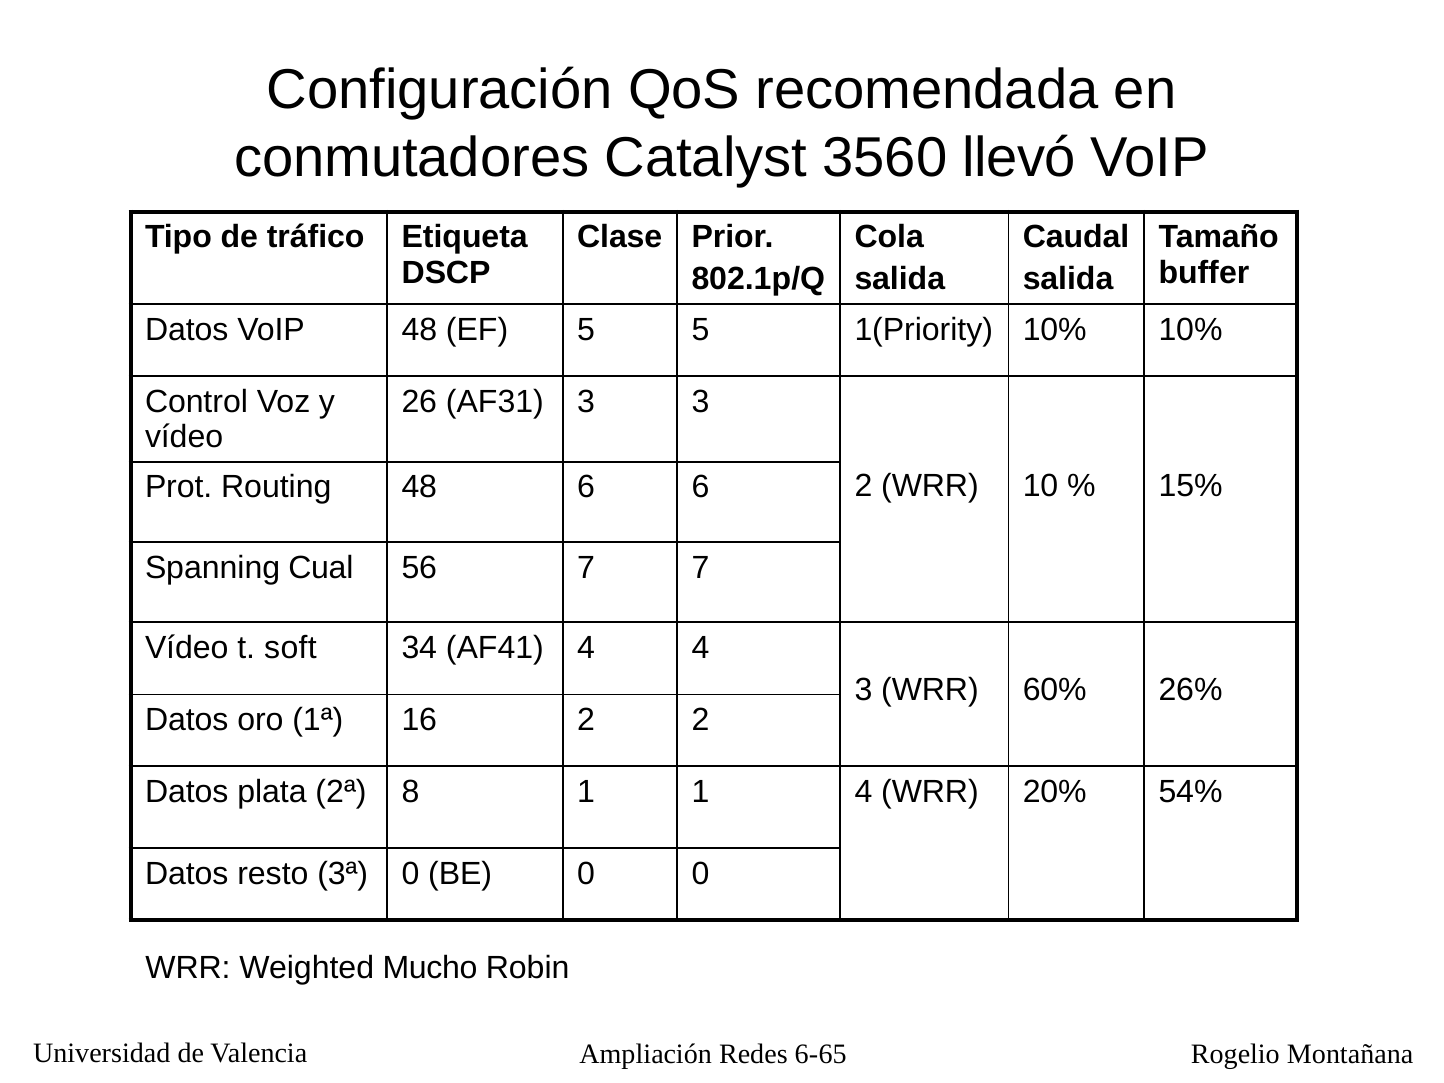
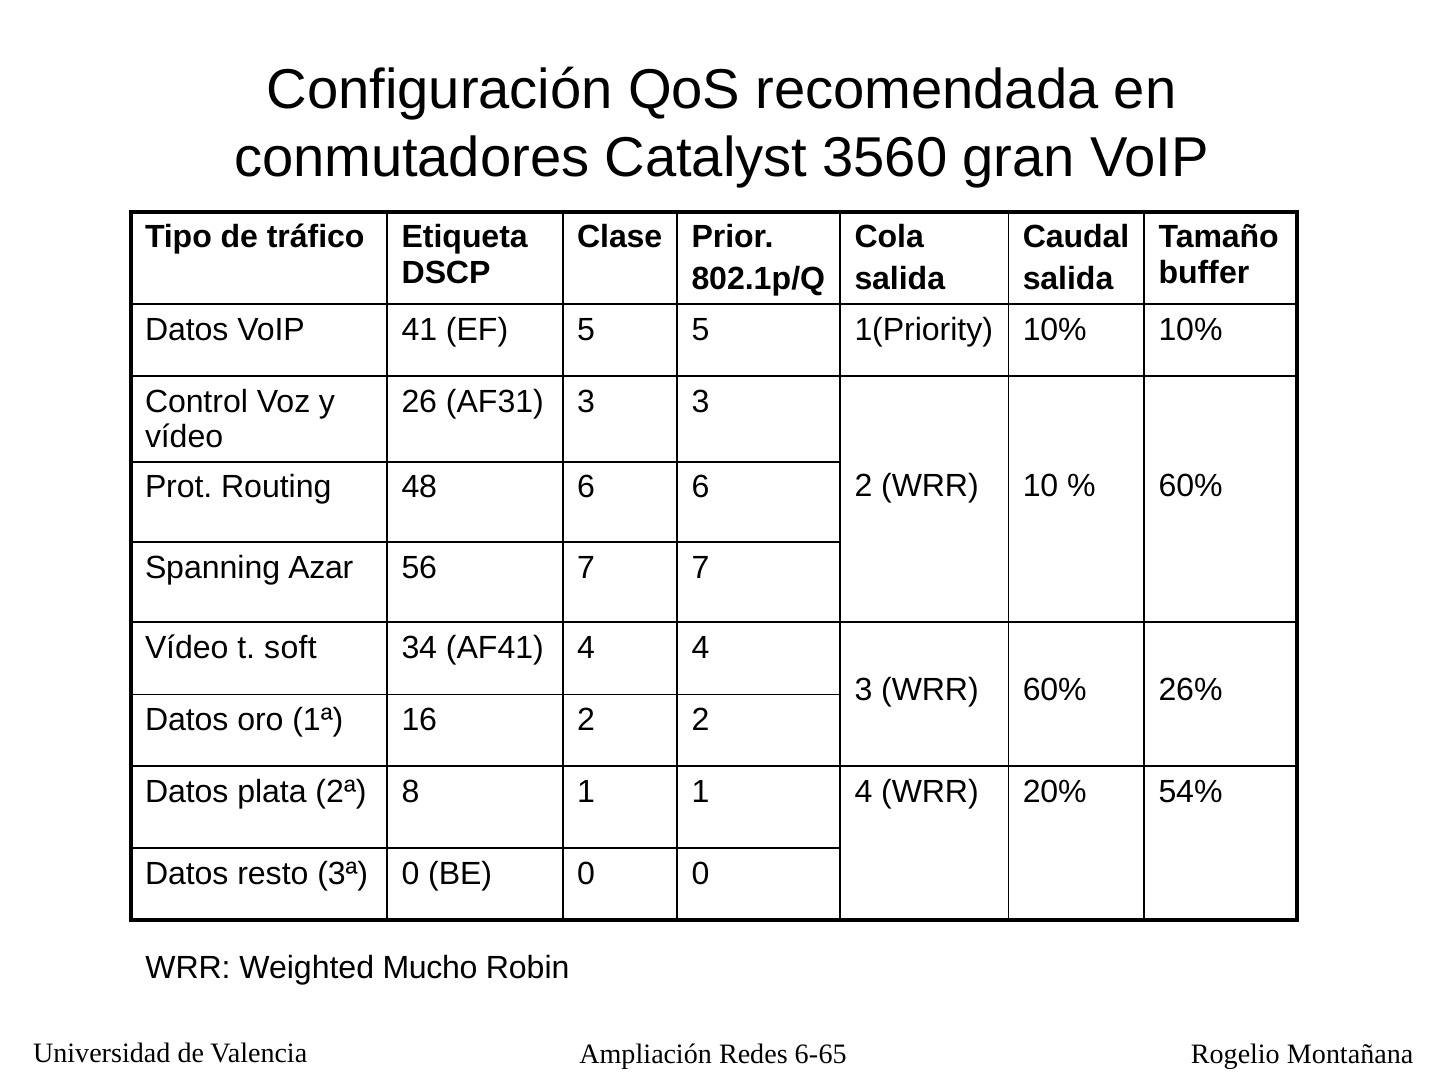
llevó: llevó -> gran
VoIP 48: 48 -> 41
15% at (1191, 486): 15% -> 60%
Cual: Cual -> Azar
